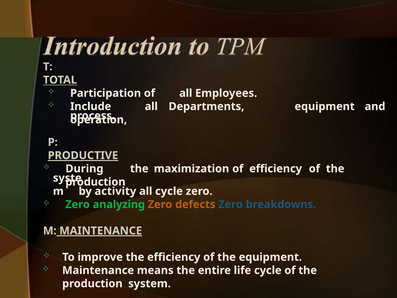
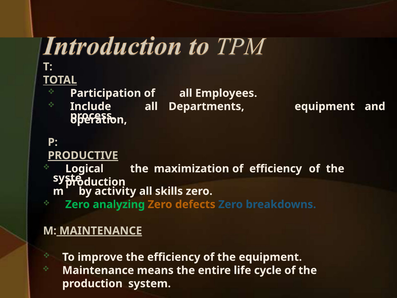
During: During -> Logical
all cycle: cycle -> skills
